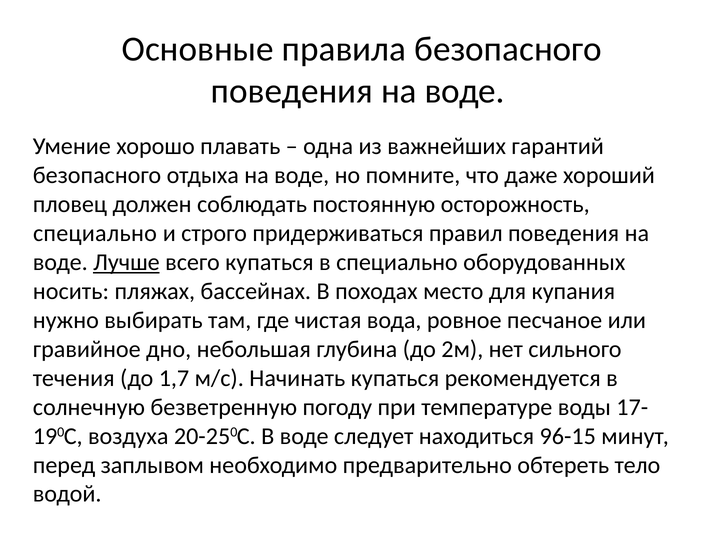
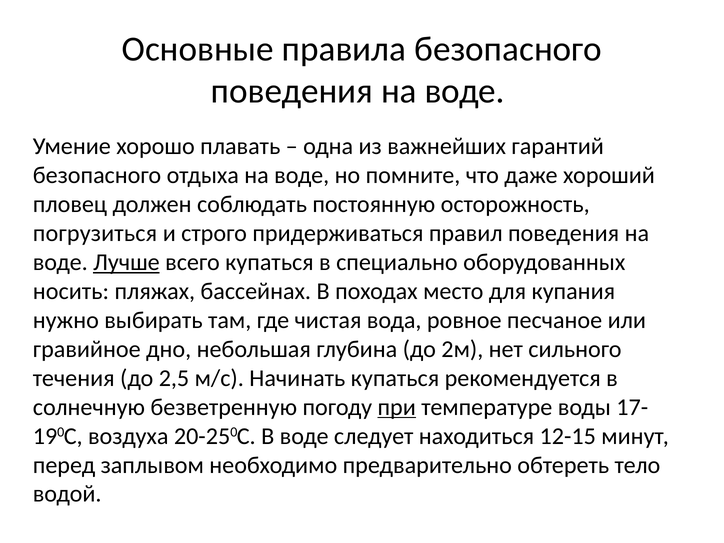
специально at (95, 233): специально -> погрузиться
1,7: 1,7 -> 2,5
при underline: none -> present
96-15: 96-15 -> 12-15
